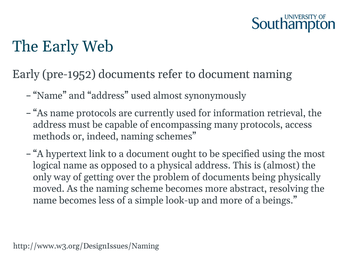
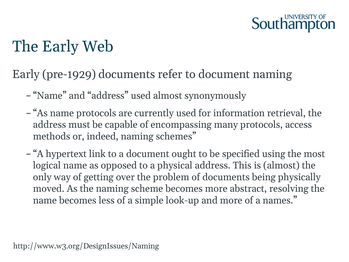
pre-1952: pre-1952 -> pre-1929
beings: beings -> names
